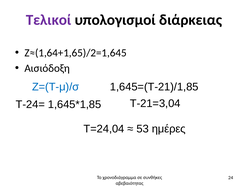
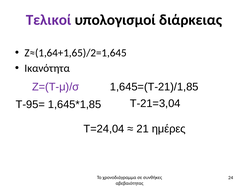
Αισιόδοξη: Αισιόδοξη -> Ικανότητα
Ζ=(Τ-μ)/σ colour: blue -> purple
Τ-24=: Τ-24= -> Τ-95=
53: 53 -> 21
